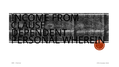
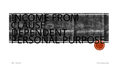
WHEREIN: WHEREIN -> PURPOSE
